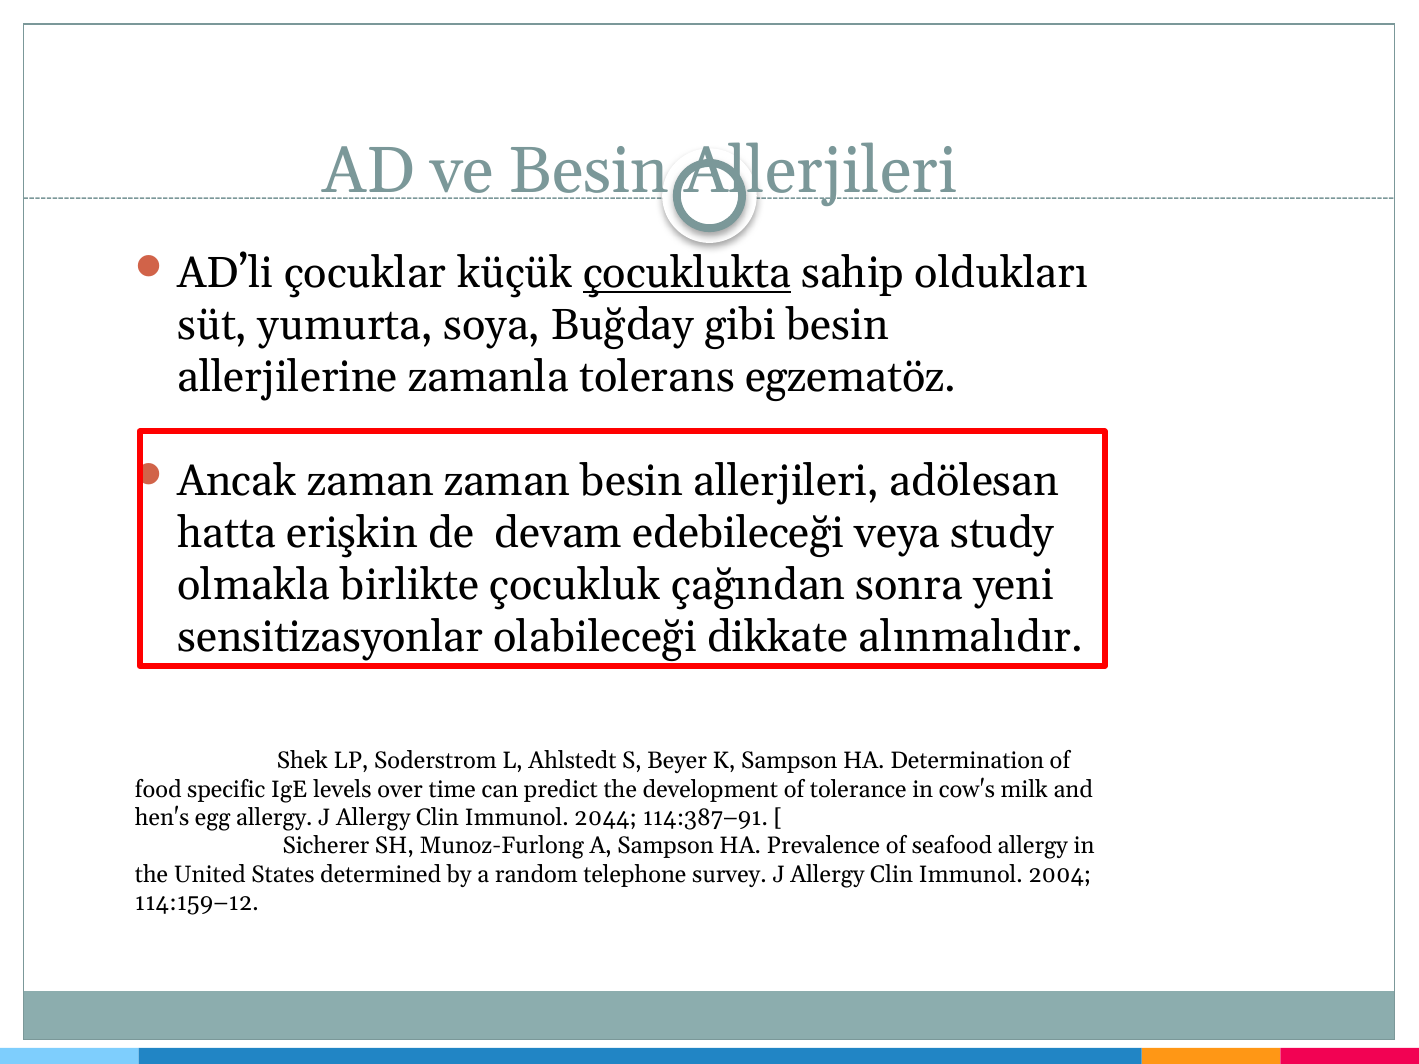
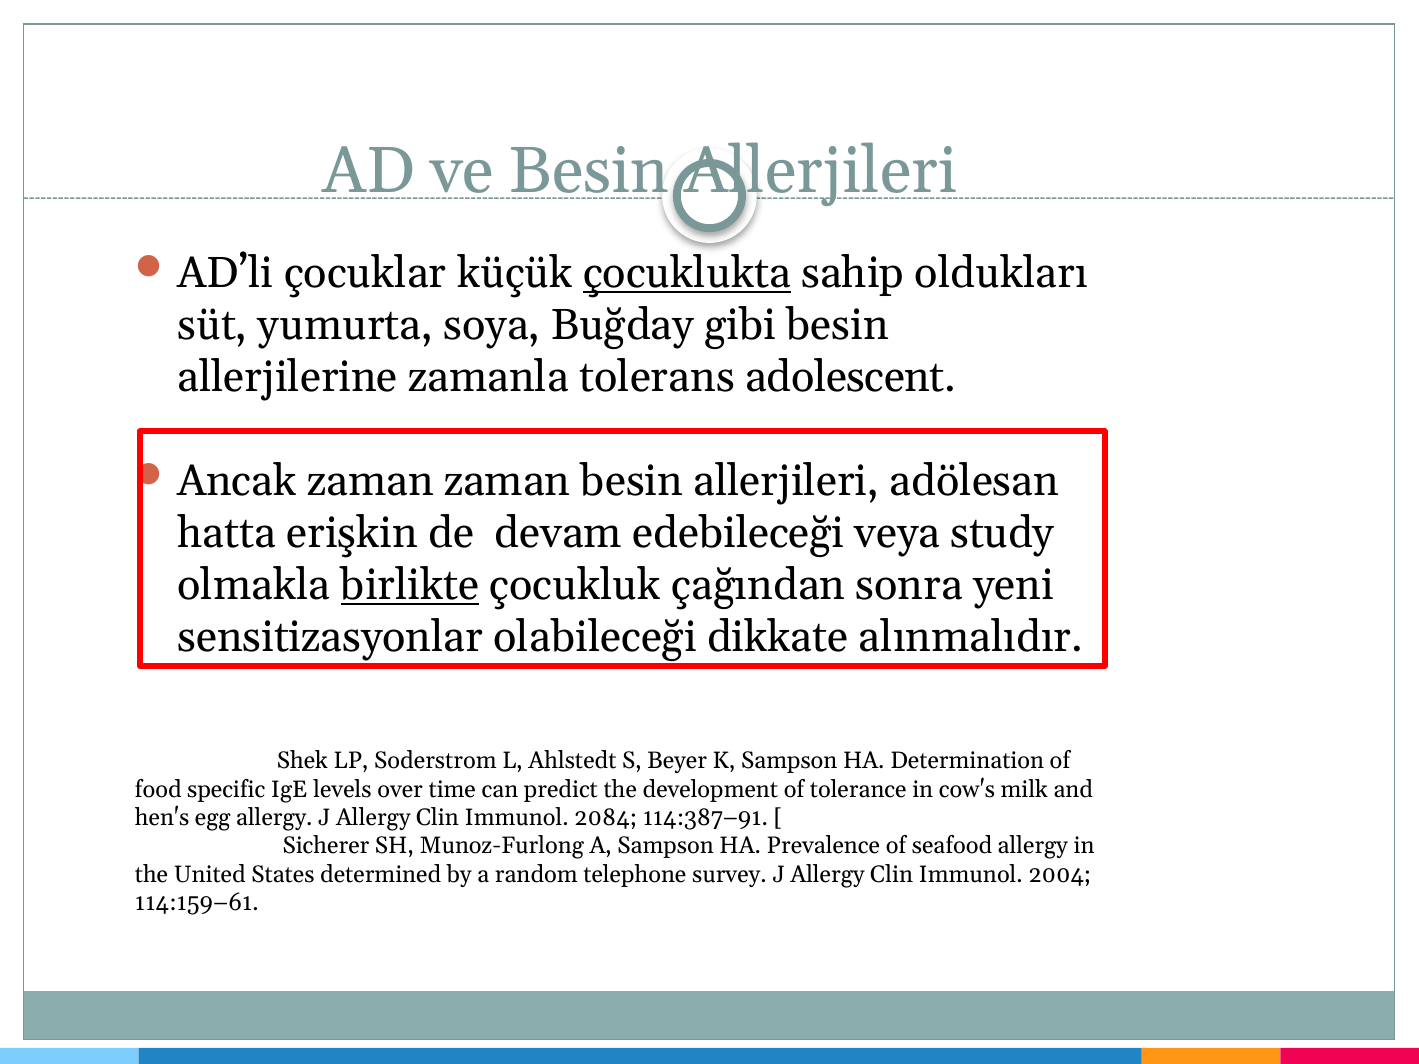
egzematöz: egzematöz -> adolescent
birlikte underline: none -> present
2044: 2044 -> 2084
114:159–12: 114:159–12 -> 114:159–61
